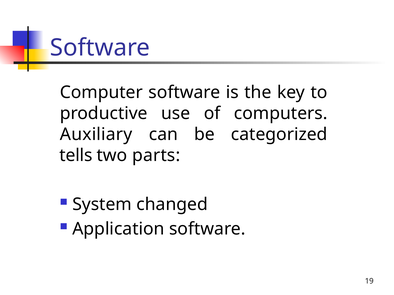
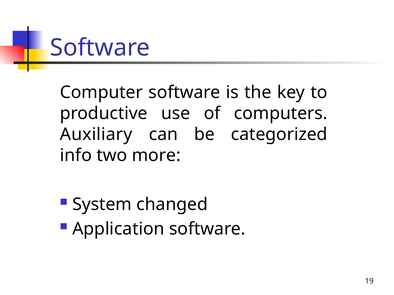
tells: tells -> info
parts: parts -> more
